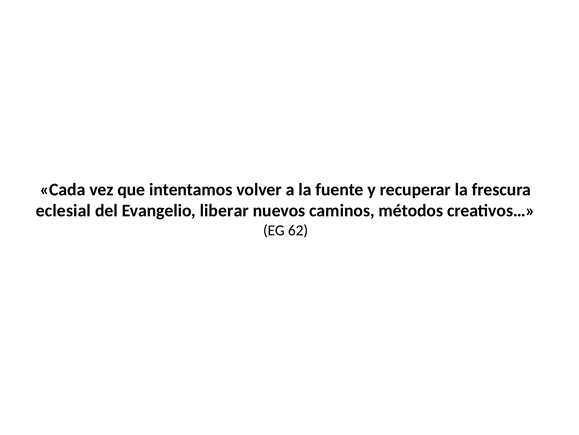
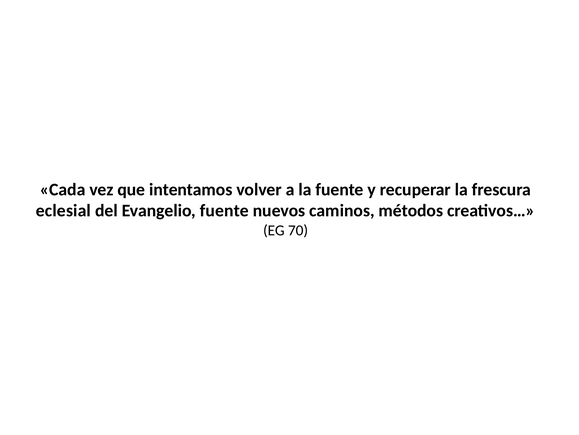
Evangelio liberar: liberar -> fuente
62: 62 -> 70
